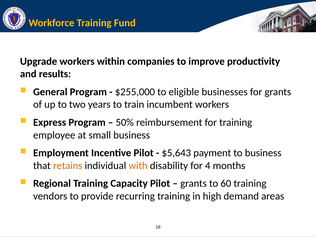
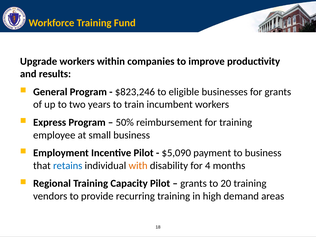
$255,000: $255,000 -> $823,246
$5,643: $5,643 -> $5,090
retains colour: orange -> blue
60: 60 -> 20
